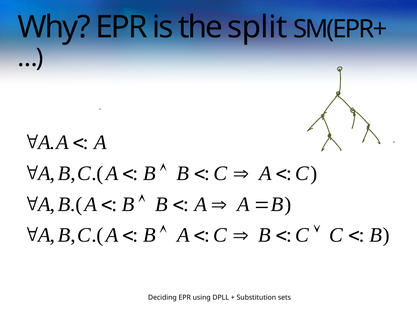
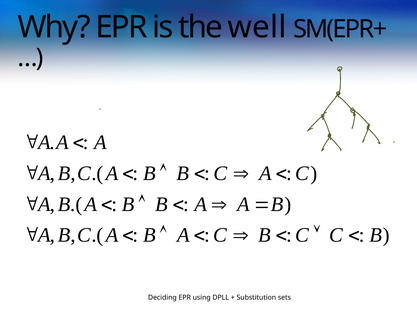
split: split -> well
